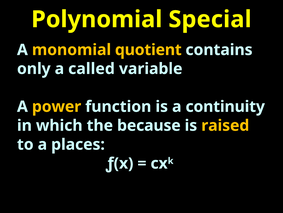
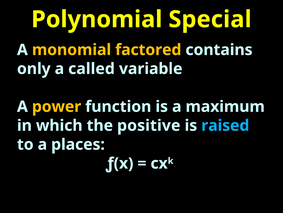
quotient: quotient -> factored
continuity: continuity -> maximum
because: because -> positive
raised colour: yellow -> light blue
